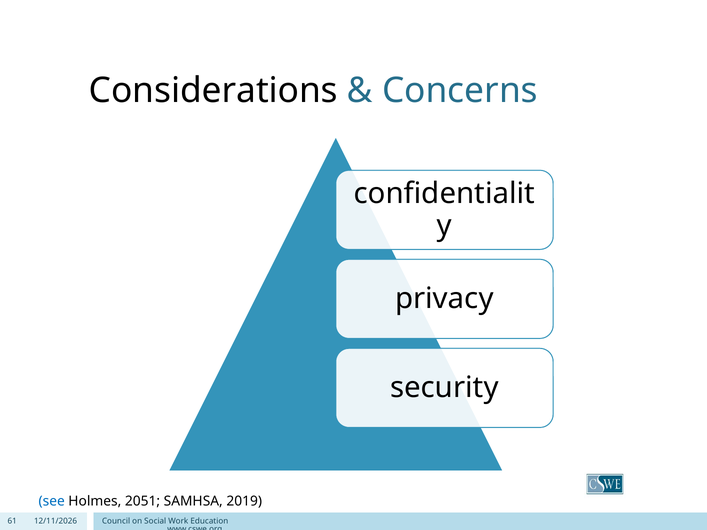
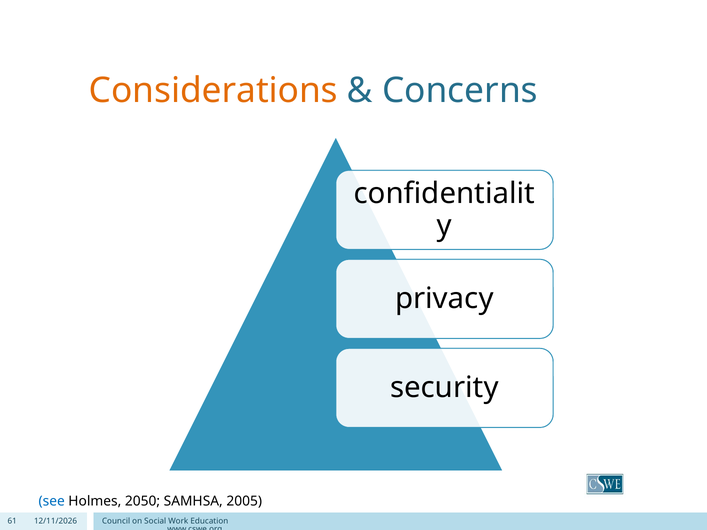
Considerations colour: black -> orange
2051: 2051 -> 2050
2019: 2019 -> 2005
